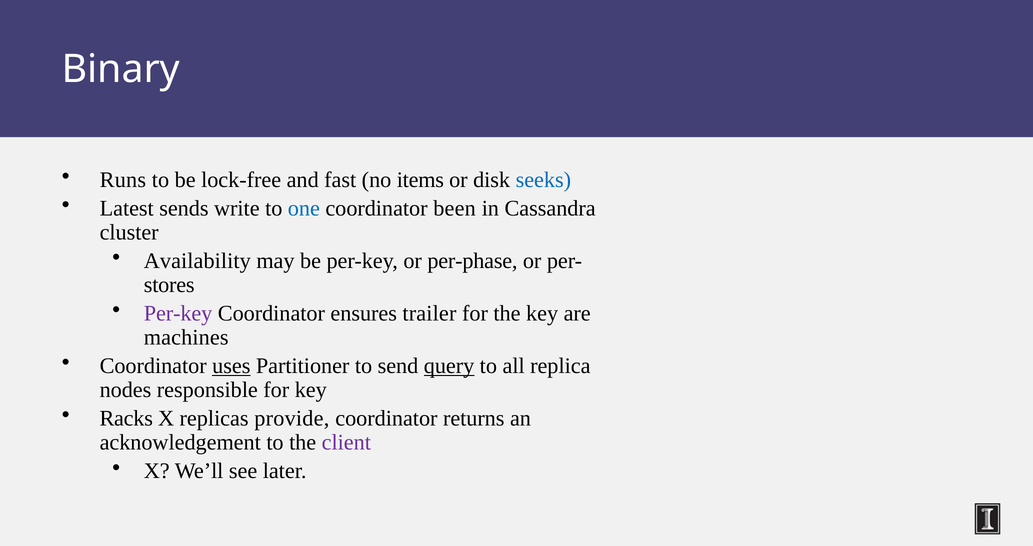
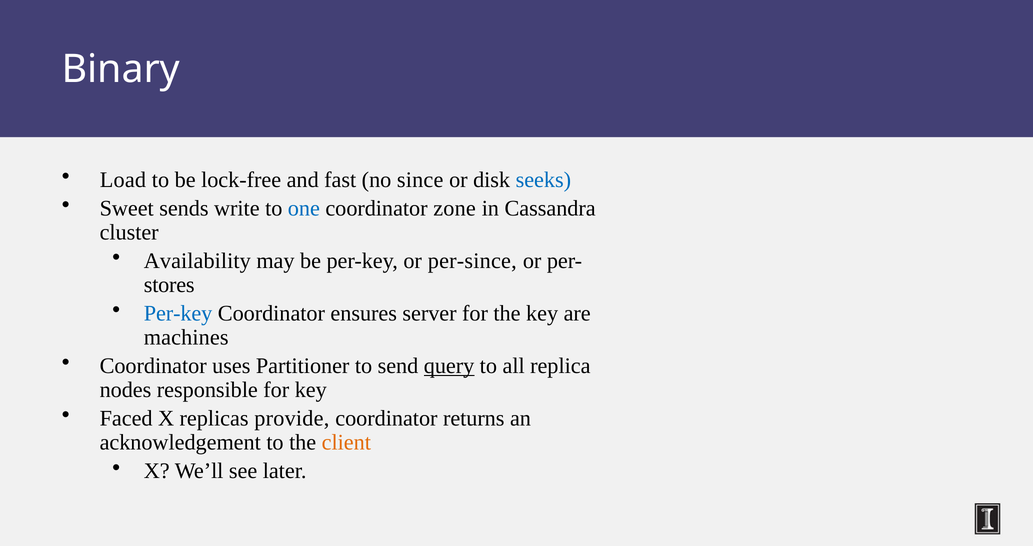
Runs: Runs -> Load
items: items -> since
Latest: Latest -> Sweet
been: been -> zone
per-phase: per-phase -> per-since
Per-key at (178, 313) colour: purple -> blue
trailer: trailer -> server
uses underline: present -> none
Racks: Racks -> Faced
client colour: purple -> orange
